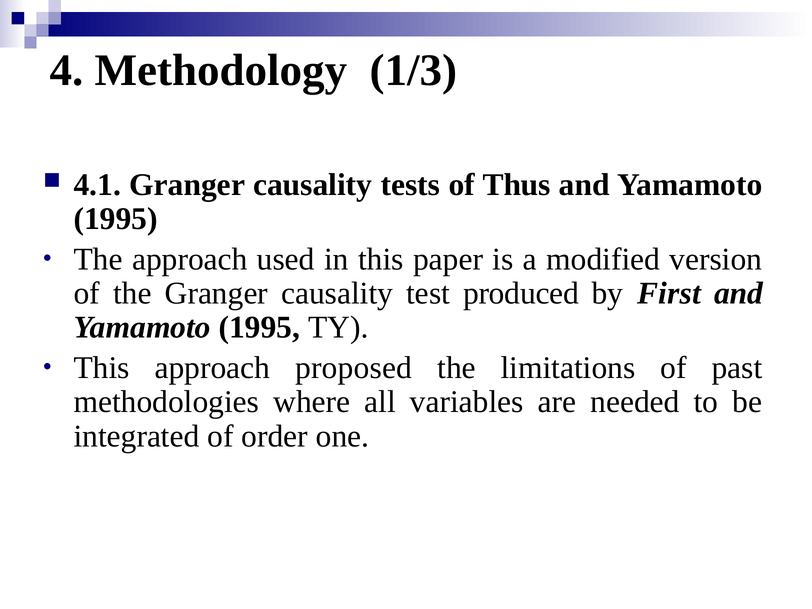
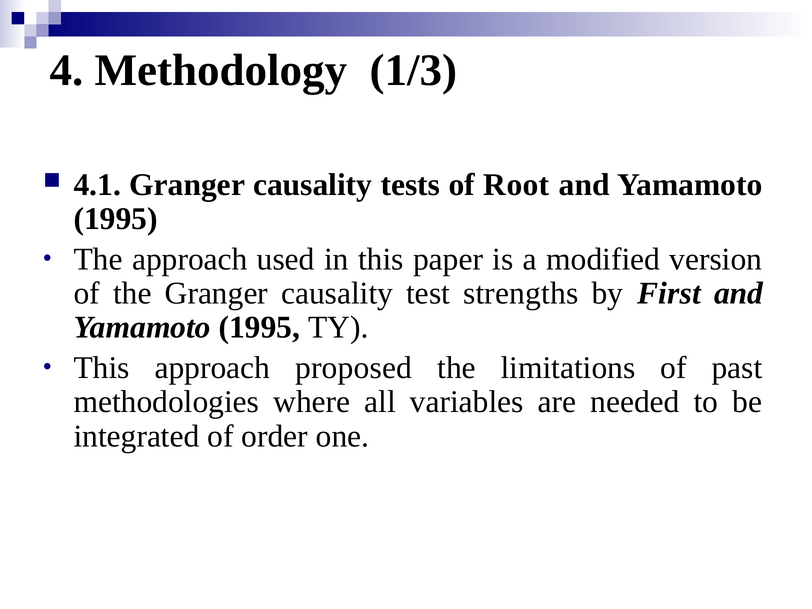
Thus: Thus -> Root
produced: produced -> strengths
